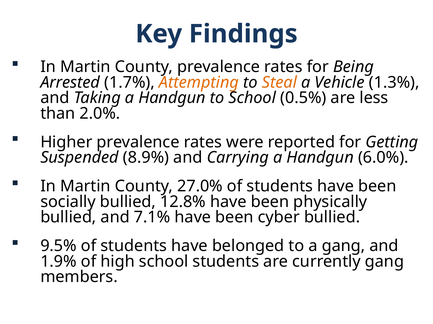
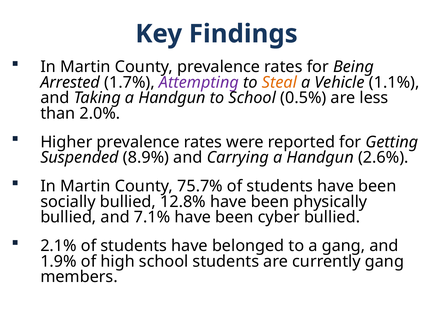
Attempting colour: orange -> purple
1.3%: 1.3% -> 1.1%
6.0%: 6.0% -> 2.6%
27.0%: 27.0% -> 75.7%
9.5%: 9.5% -> 2.1%
